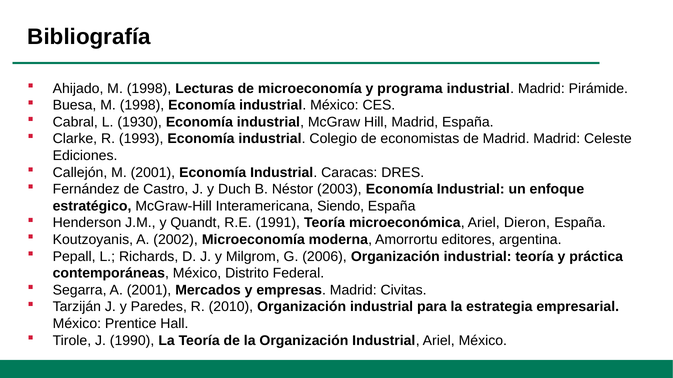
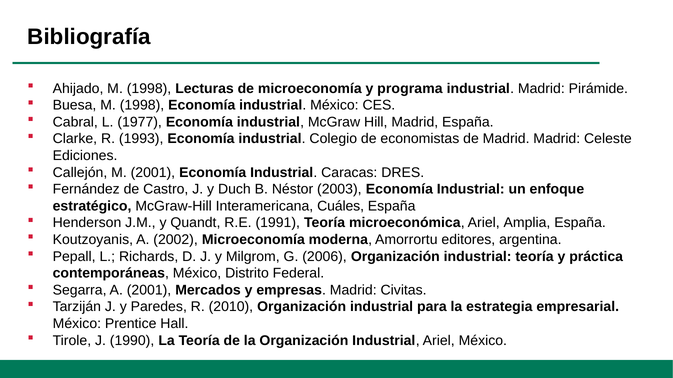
1930: 1930 -> 1977
Siendo: Siendo -> Cuáles
Dieron: Dieron -> Amplia
